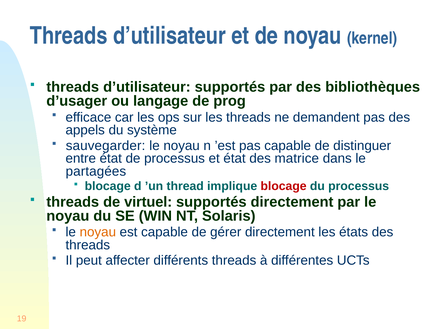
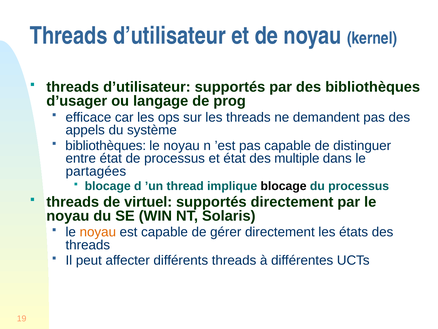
sauvegarder at (106, 145): sauvegarder -> bibliothèques
matrice: matrice -> multiple
blocage at (284, 186) colour: red -> black
